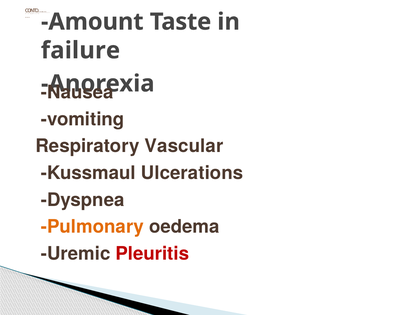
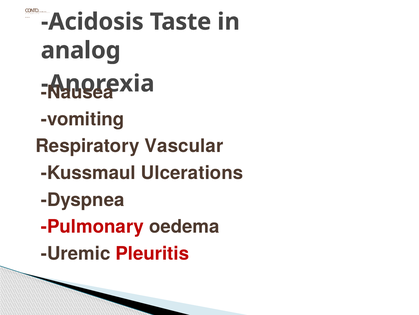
Amount: Amount -> Acidosis
failure: failure -> analog
Pulmonary colour: orange -> red
